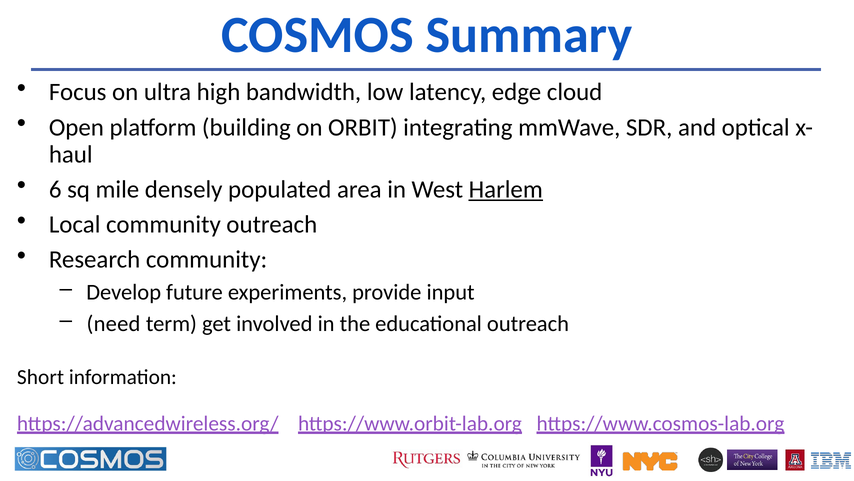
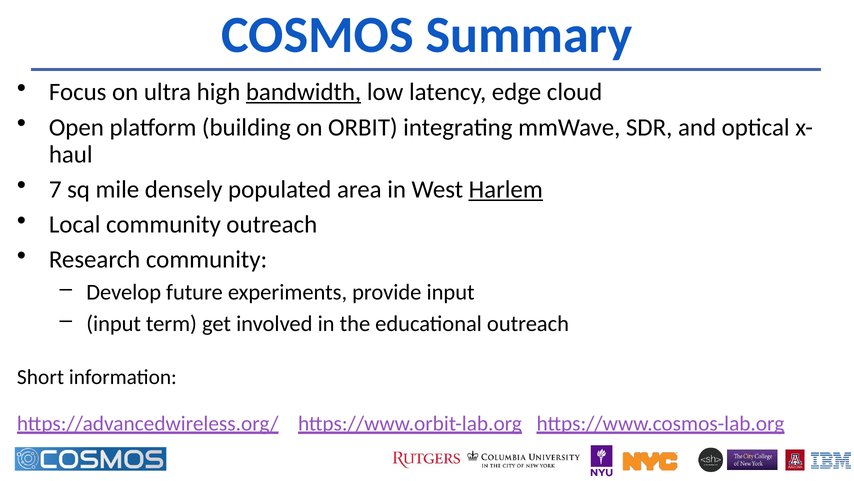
bandwidth underline: none -> present
6: 6 -> 7
need at (113, 323): need -> input
